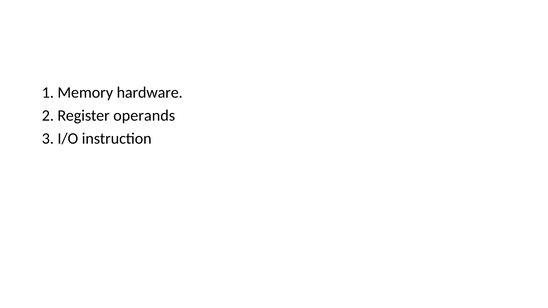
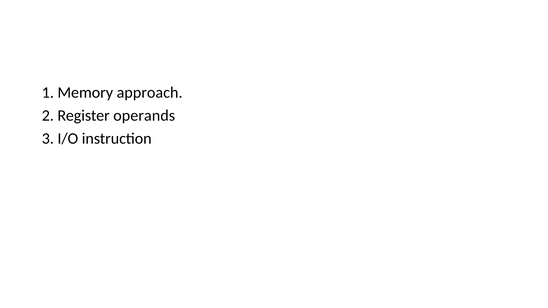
hardware: hardware -> approach
